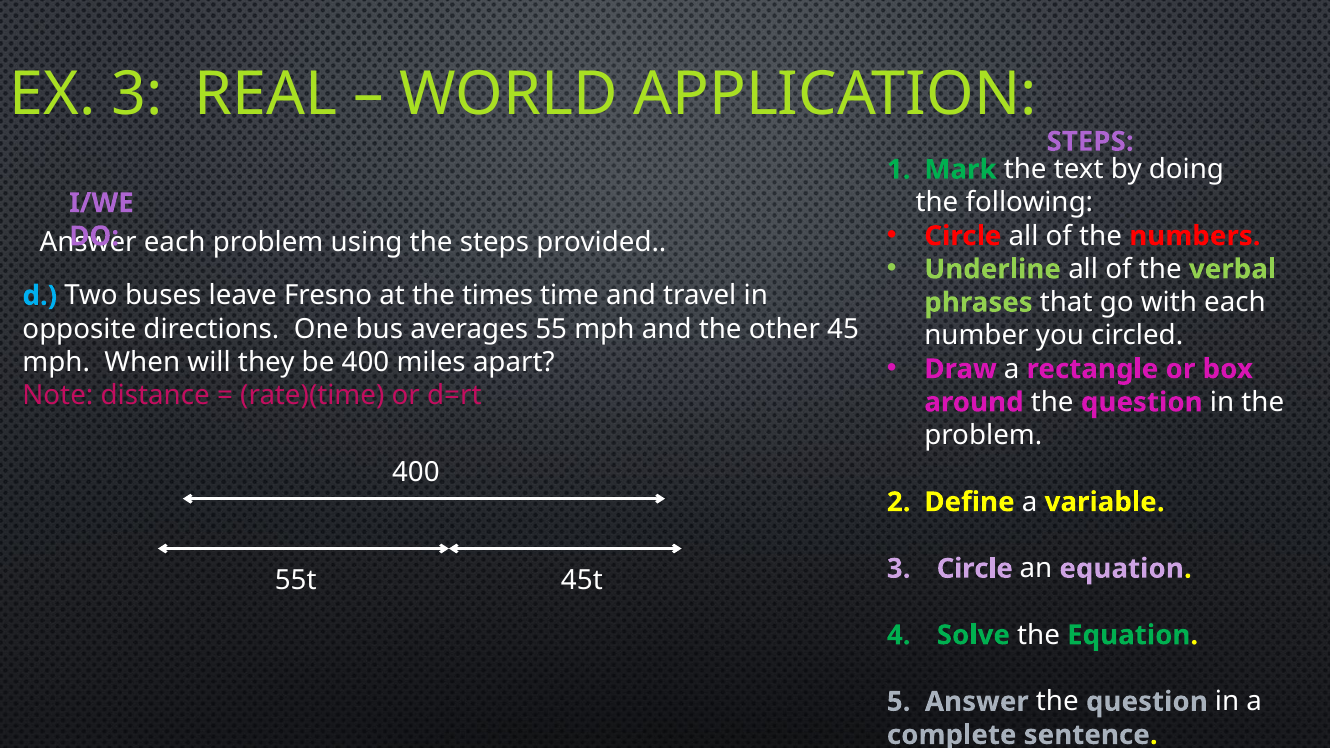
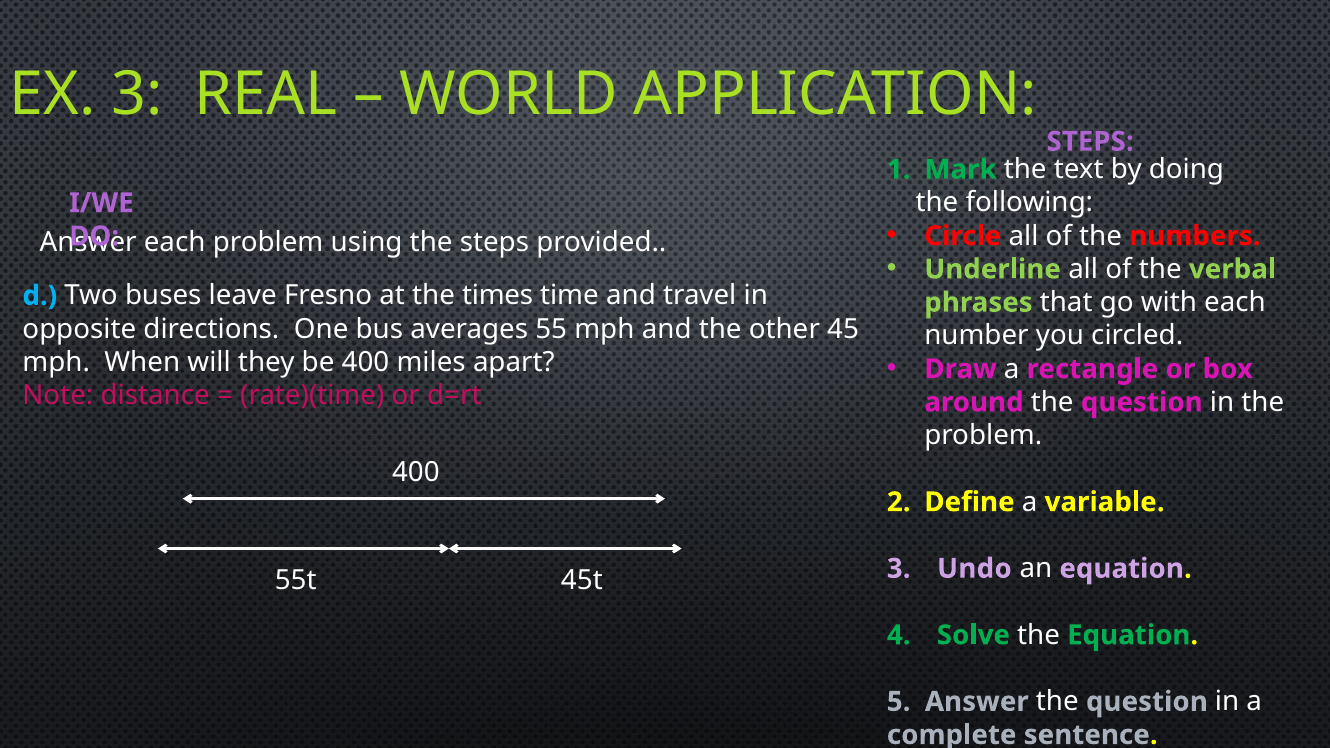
3 Circle: Circle -> Undo
